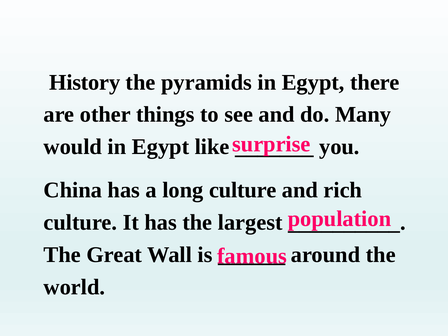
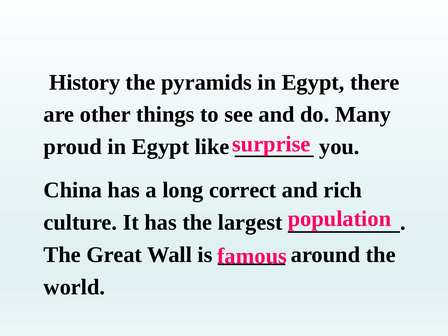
would: would -> proud
long culture: culture -> correct
